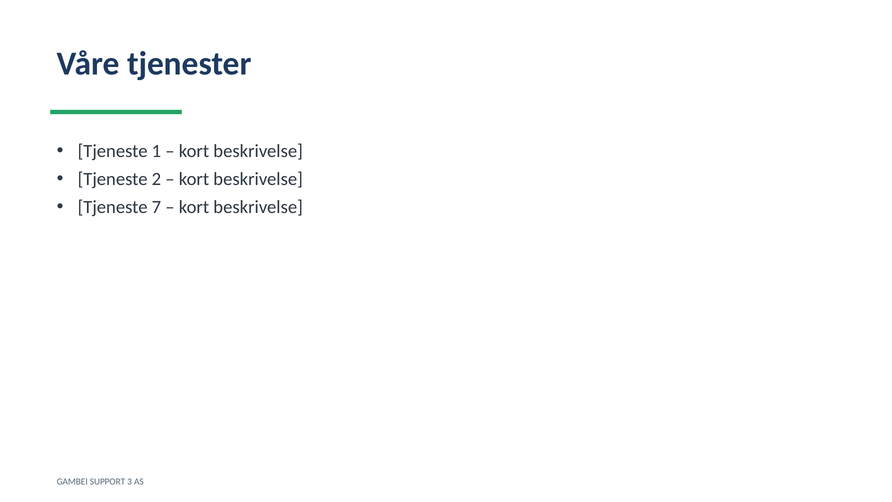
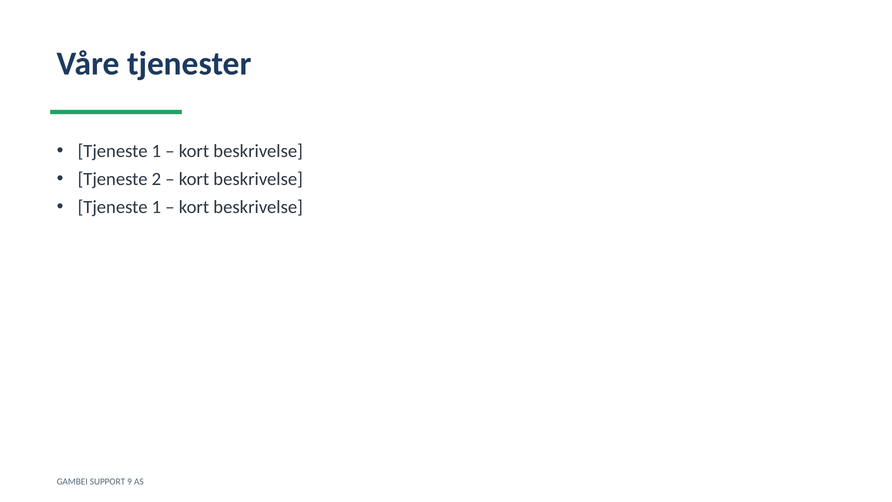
7 at (156, 207): 7 -> 1
3: 3 -> 9
